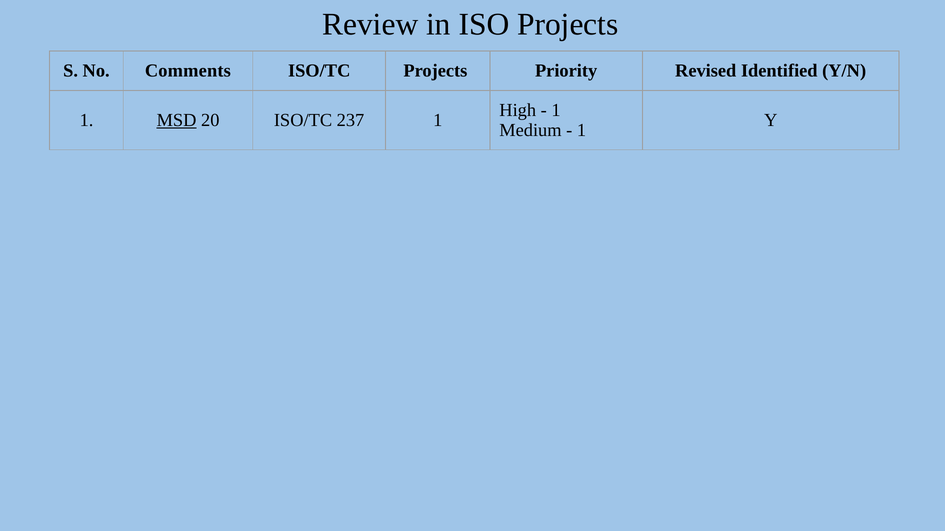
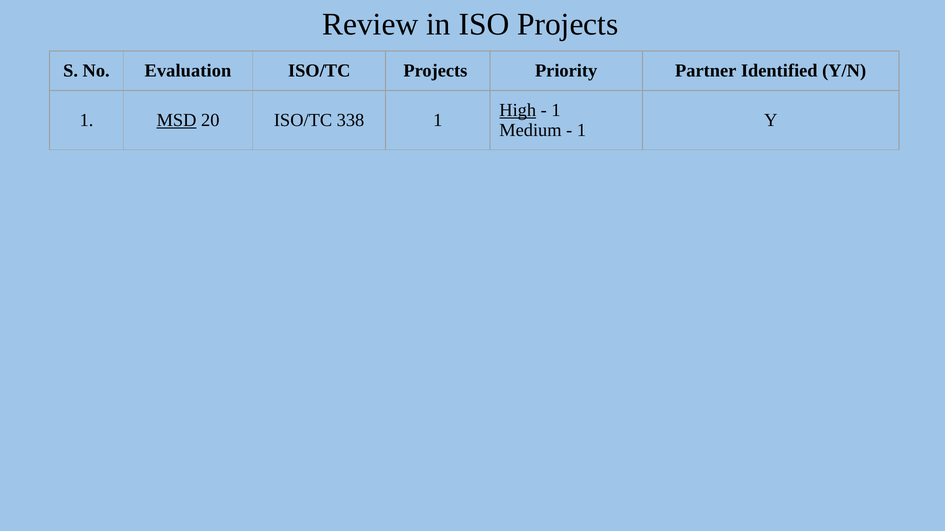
Comments: Comments -> Evaluation
Revised: Revised -> Partner
High underline: none -> present
237: 237 -> 338
